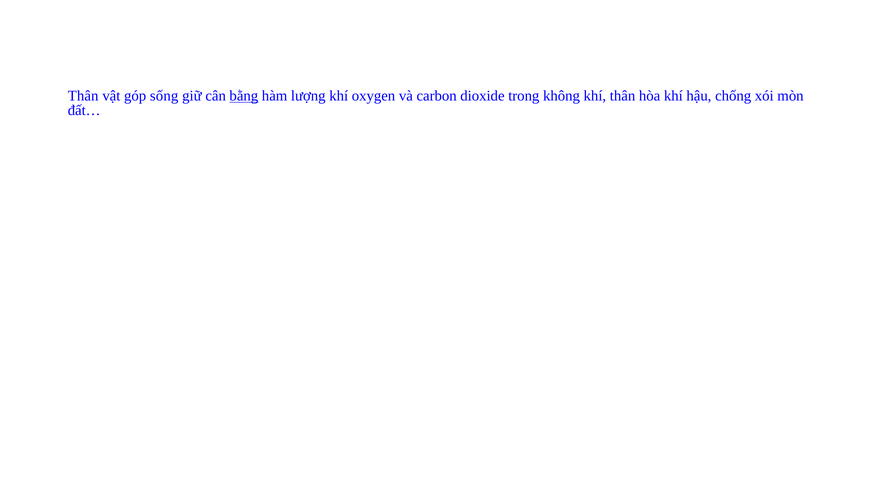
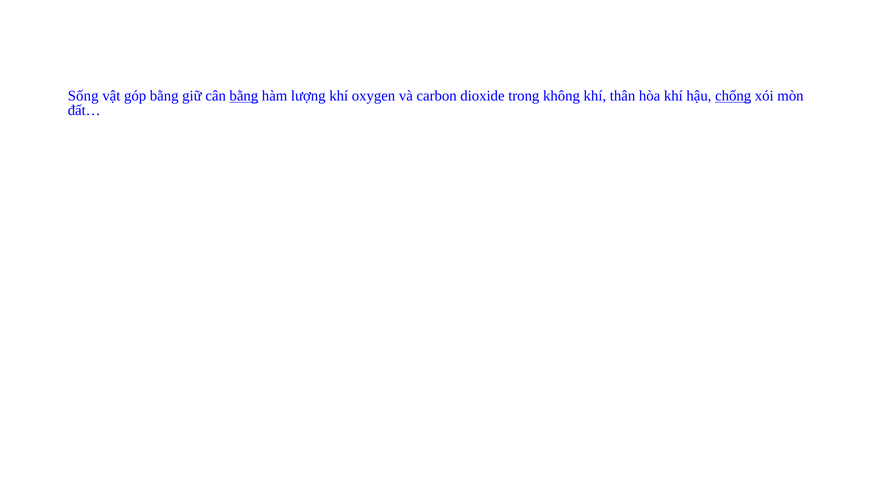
Thân at (83, 96): Thân -> Sống
góp sống: sống -> bằng
chống underline: none -> present
